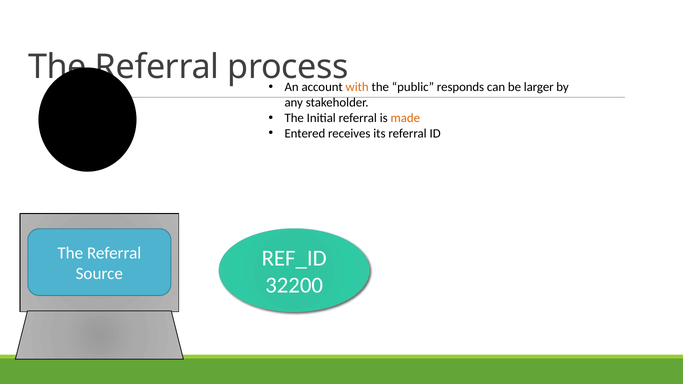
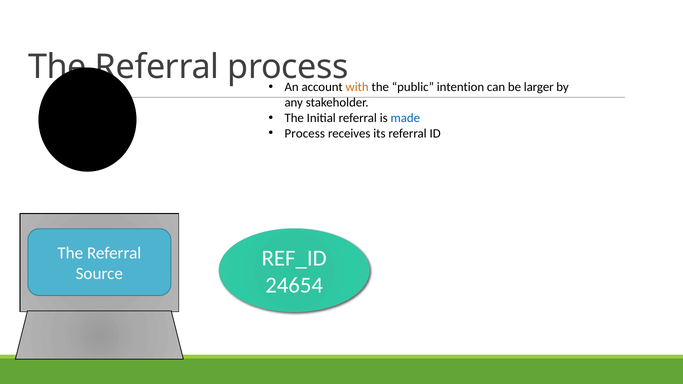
responds: responds -> intention
made colour: orange -> blue
Entered at (305, 133): Entered -> Process
32200: 32200 -> 24654
